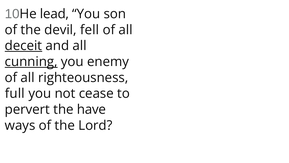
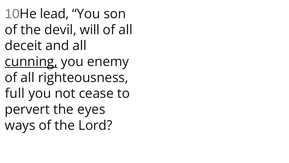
fell: fell -> will
deceit underline: present -> none
have: have -> eyes
